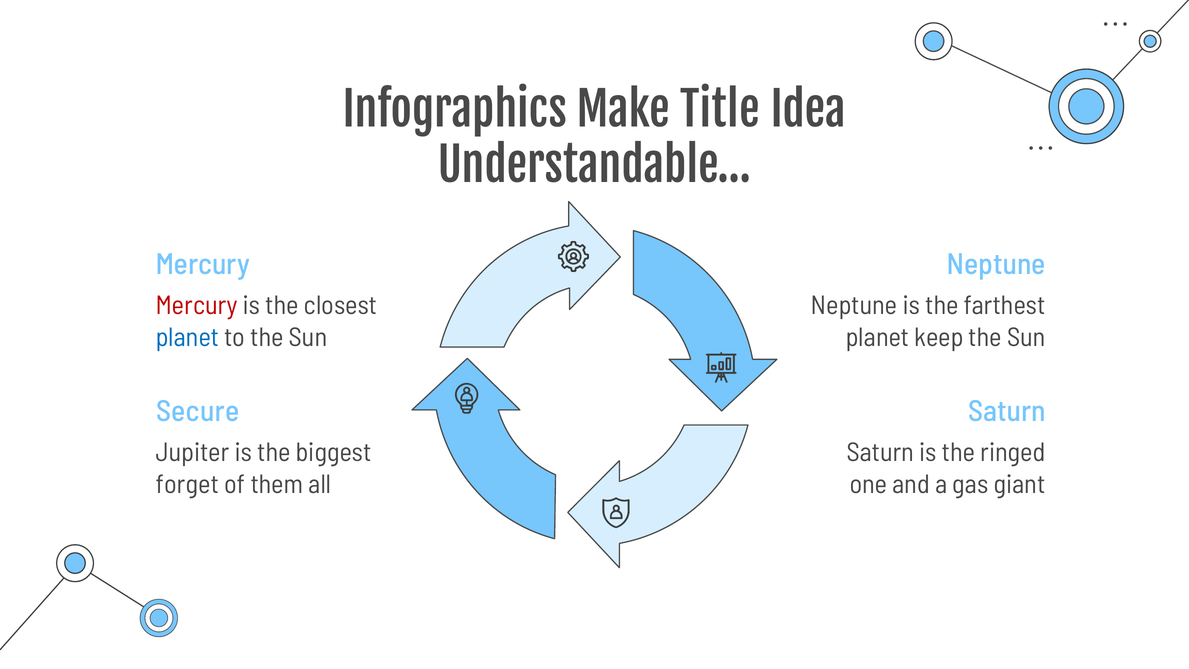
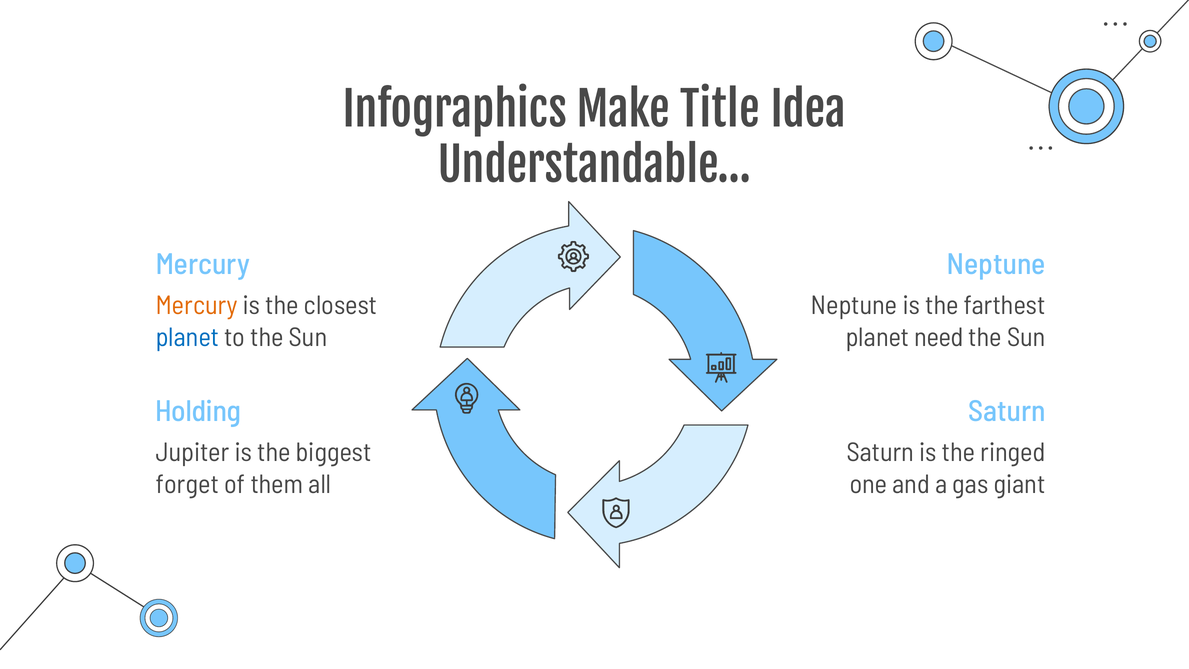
Mercury at (197, 306) colour: red -> orange
keep: keep -> need
Secure: Secure -> Holding
